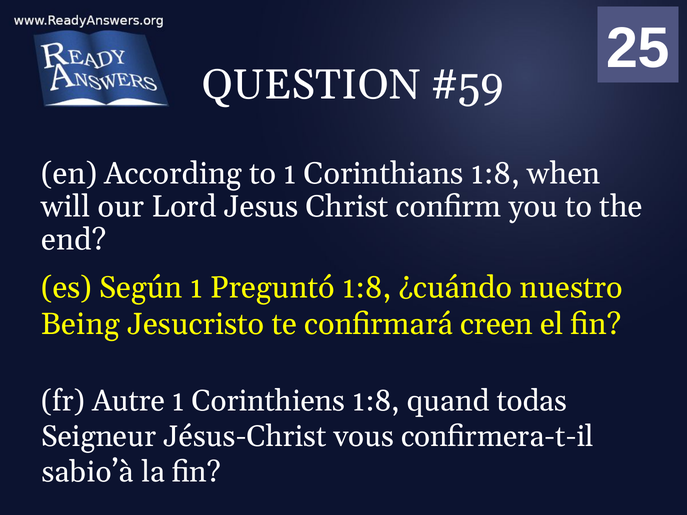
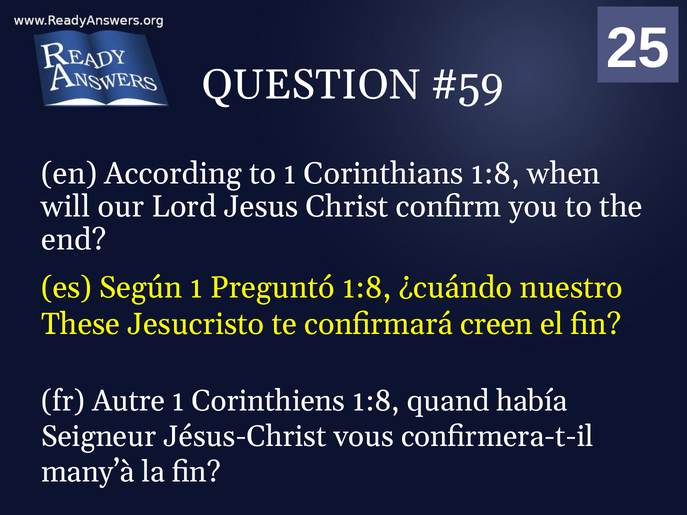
Being: Being -> These
todas: todas -> había
sabio’à: sabio’à -> many’à
